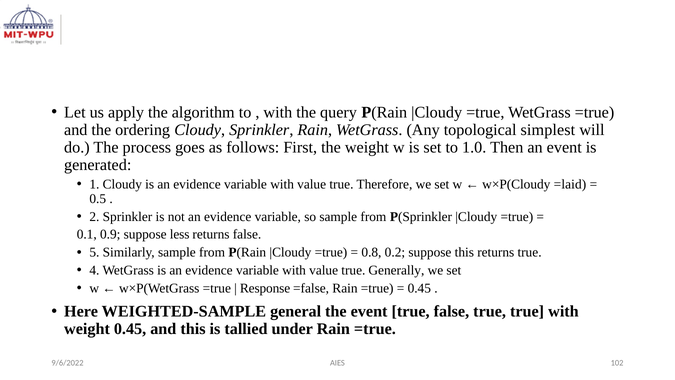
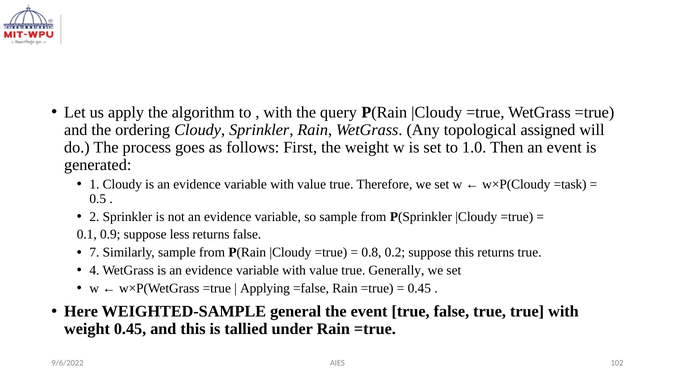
simplest: simplest -> assigned
=laid: =laid -> =task
5: 5 -> 7
Response: Response -> Applying
